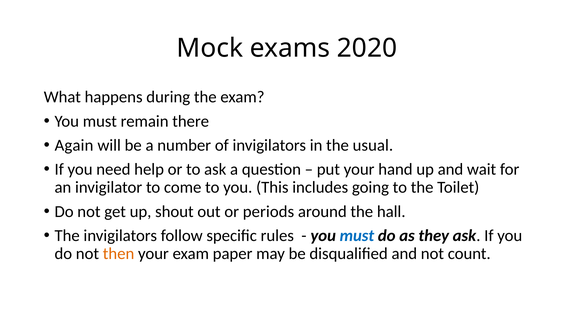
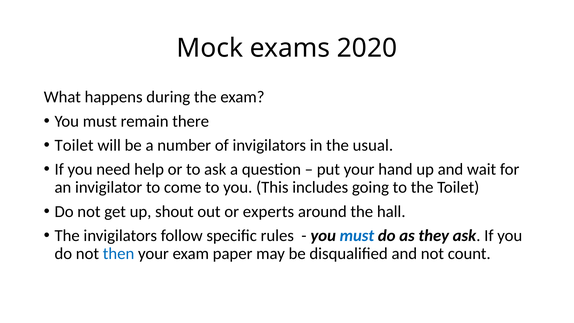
Again at (74, 145): Again -> Toilet
periods: periods -> experts
then colour: orange -> blue
